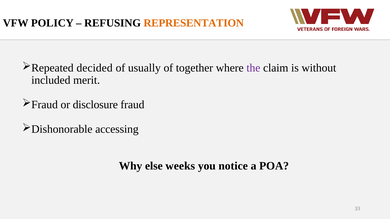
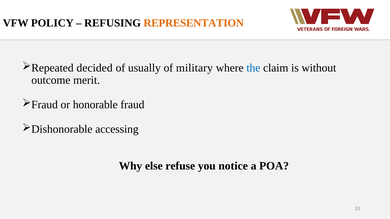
together: together -> military
the colour: purple -> blue
included: included -> outcome
disclosure: disclosure -> honorable
weeks: weeks -> refuse
